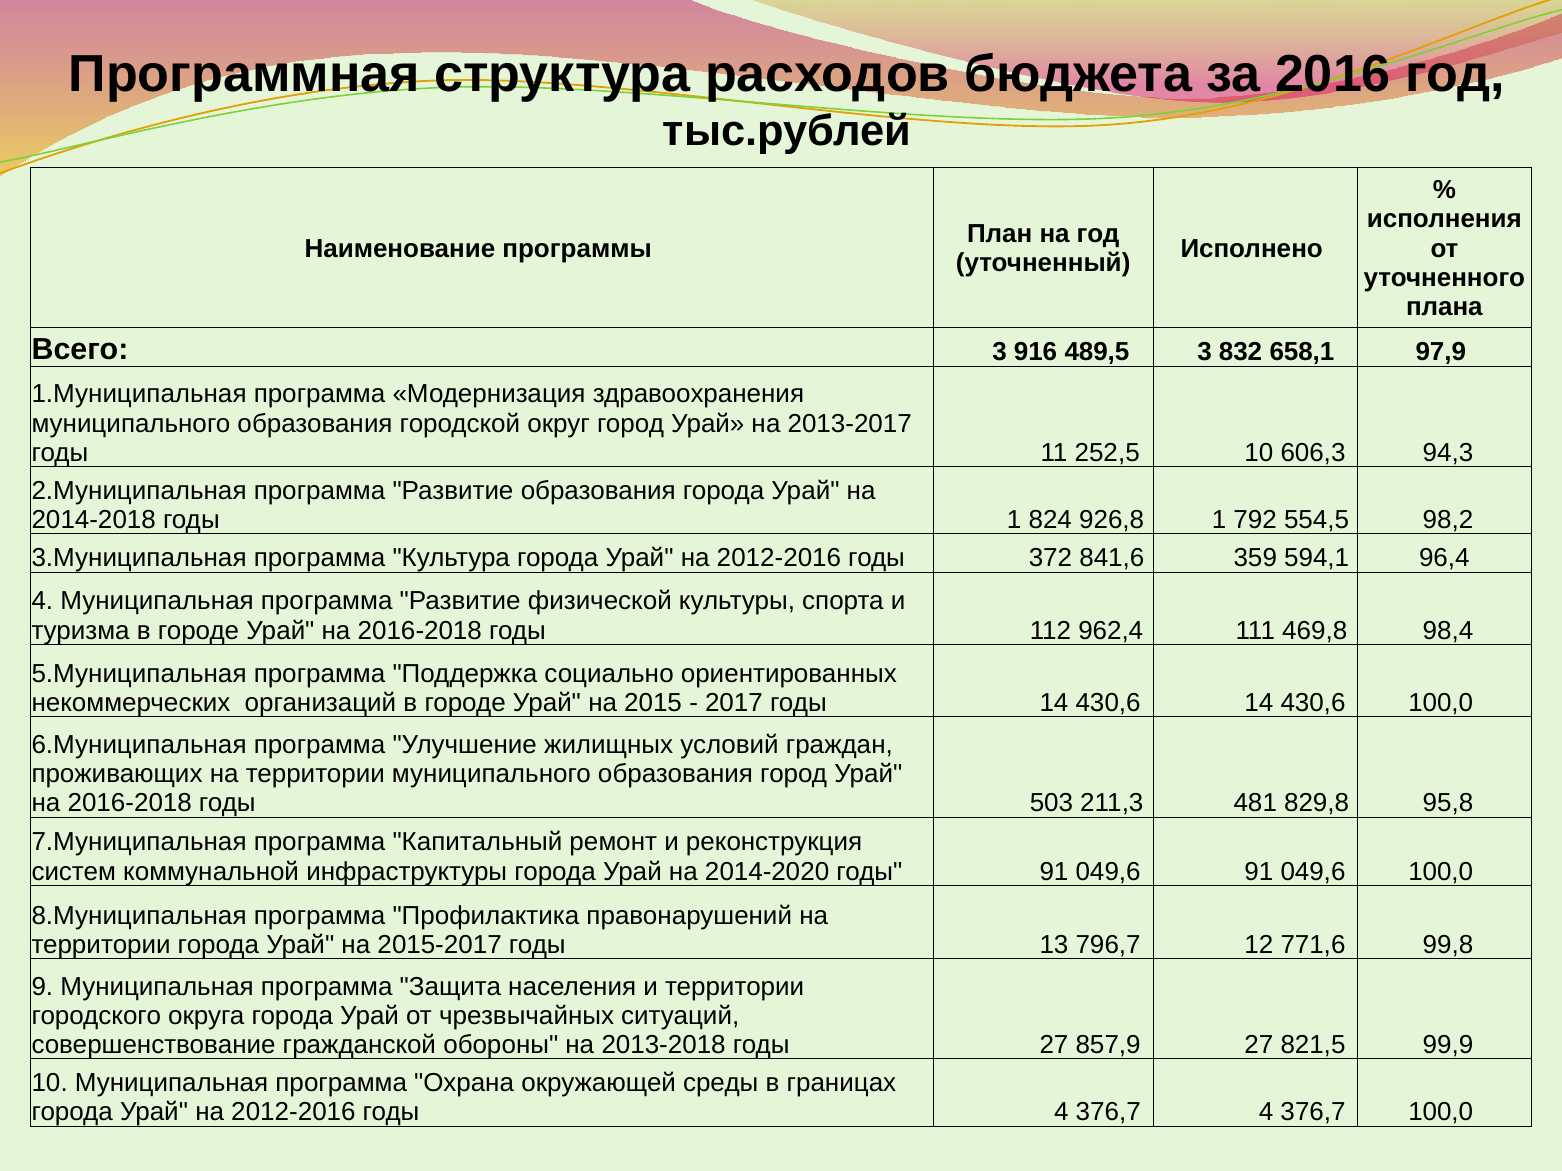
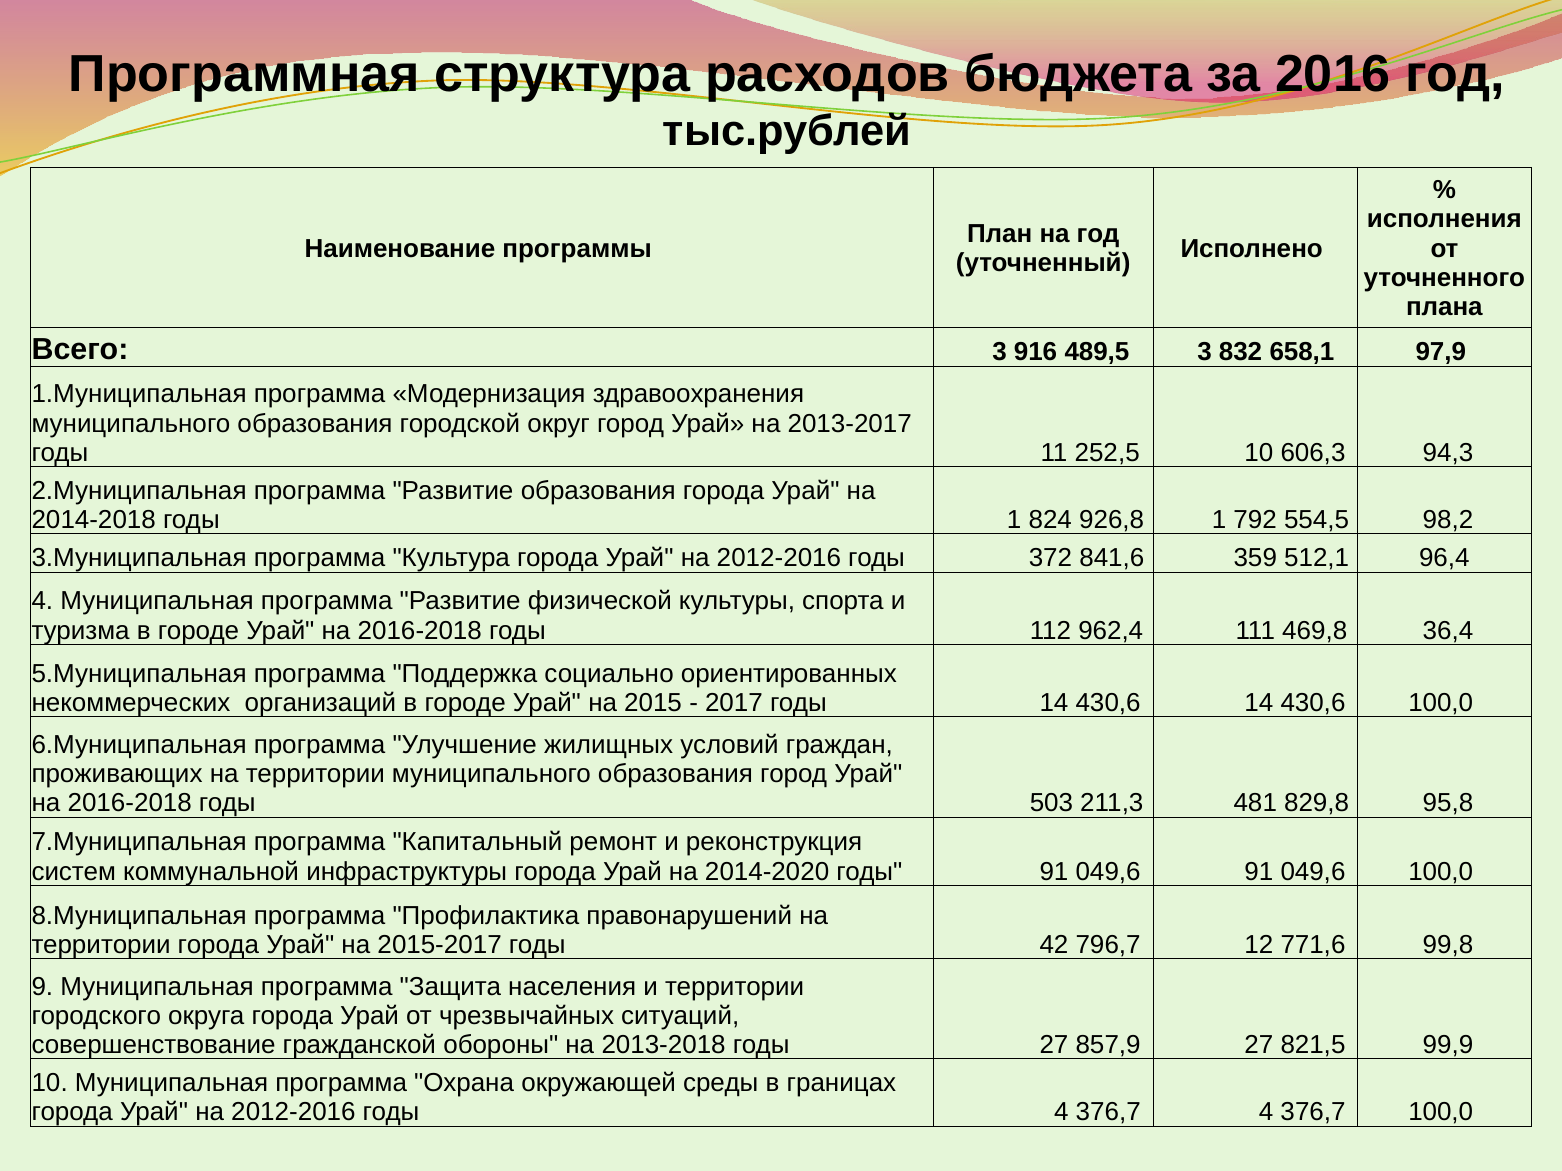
594,1: 594,1 -> 512,1
98,4: 98,4 -> 36,4
13: 13 -> 42
